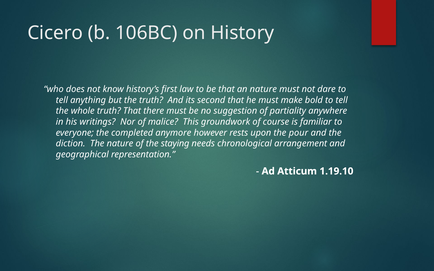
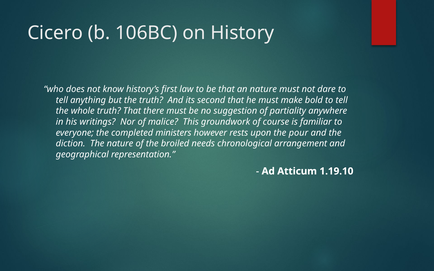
anymore: anymore -> ministers
staying: staying -> broiled
